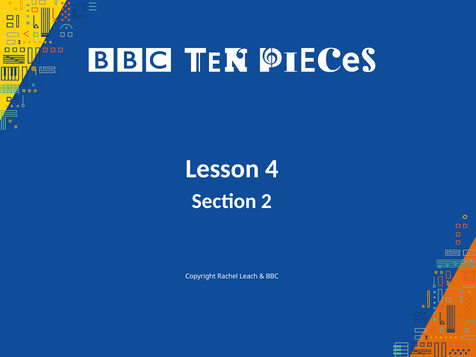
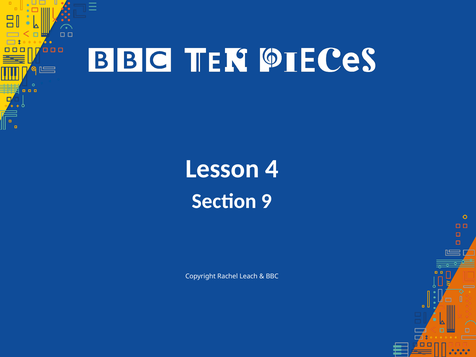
2: 2 -> 9
